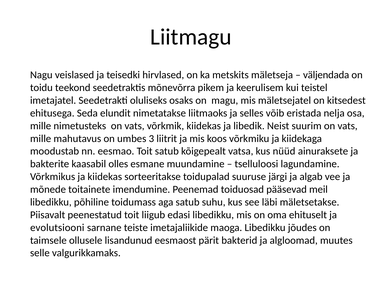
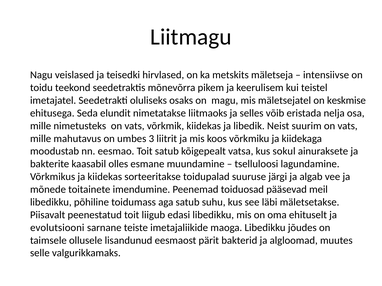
väljendada: väljendada -> intensiivse
kitsedest: kitsedest -> keskmise
nüüd: nüüd -> sokul
